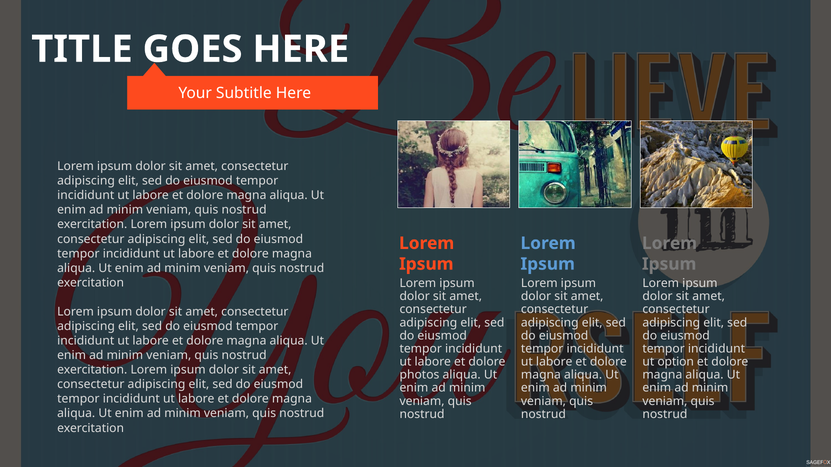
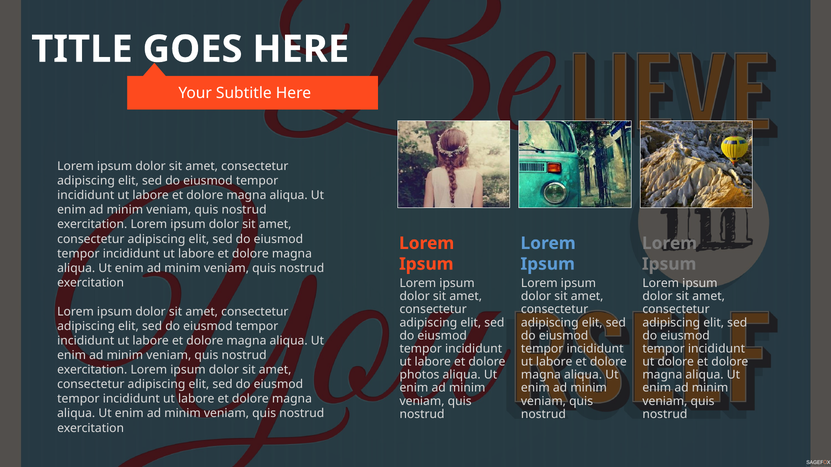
ut option: option -> dolore
